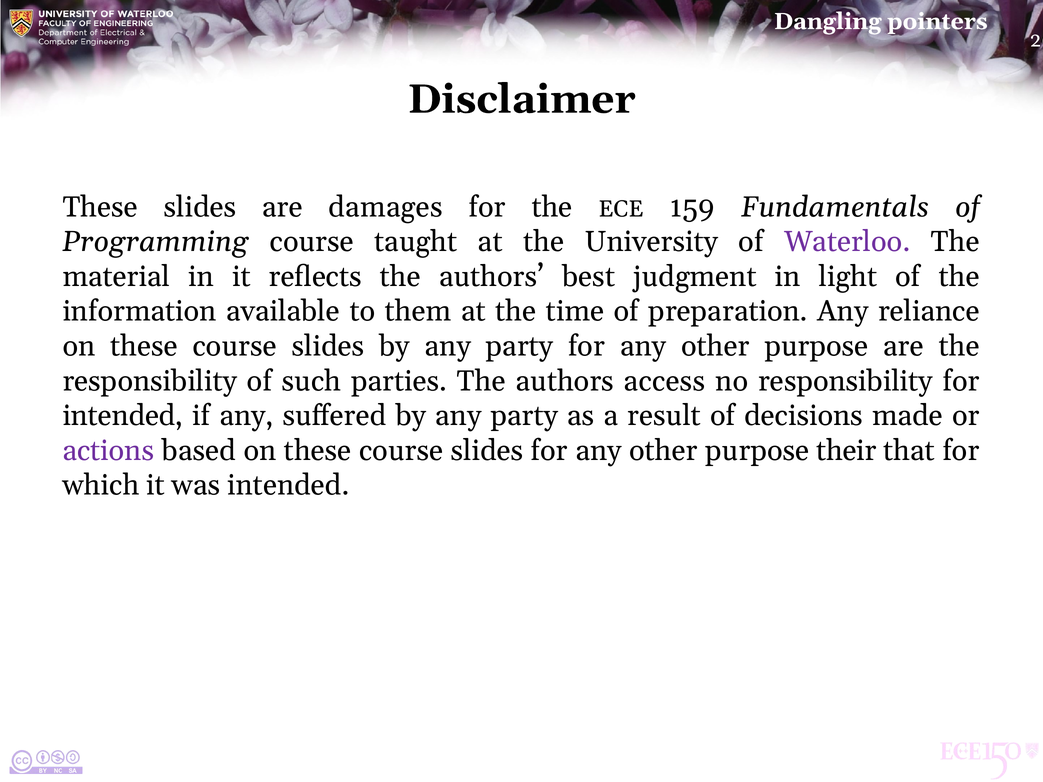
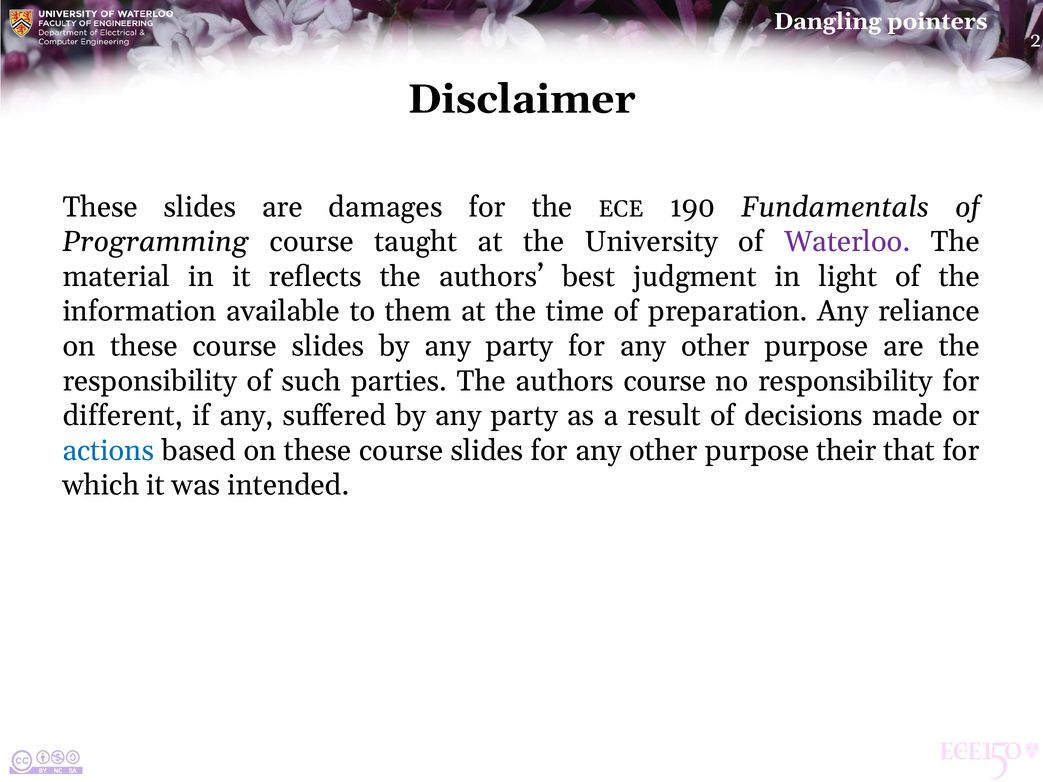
159: 159 -> 190
authors access: access -> course
intended at (123, 416): intended -> different
actions colour: purple -> blue
